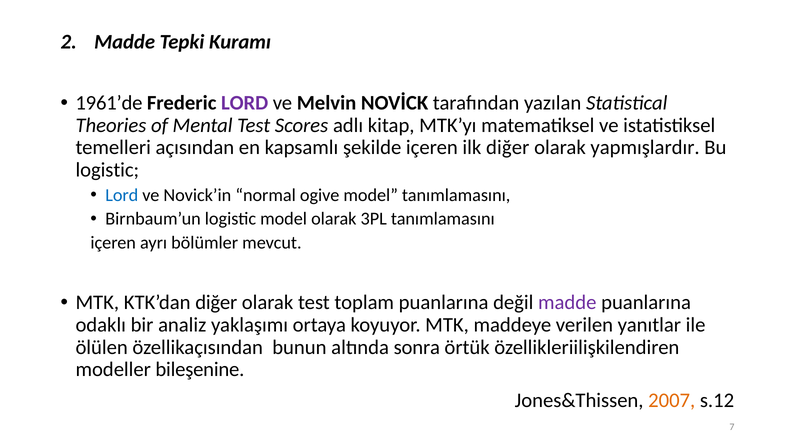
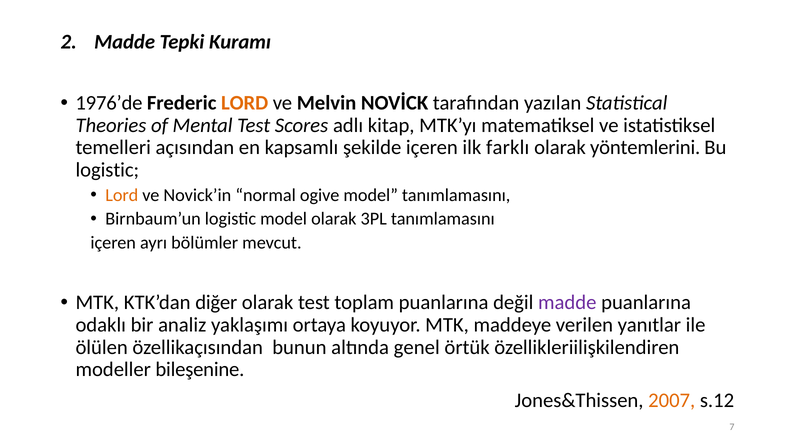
1961’de: 1961’de -> 1976’de
LORD at (245, 103) colour: purple -> orange
ilk diğer: diğer -> farklı
yapmışlardır: yapmışlardır -> yöntemlerini
Lord at (122, 195) colour: blue -> orange
sonra: sonra -> genel
